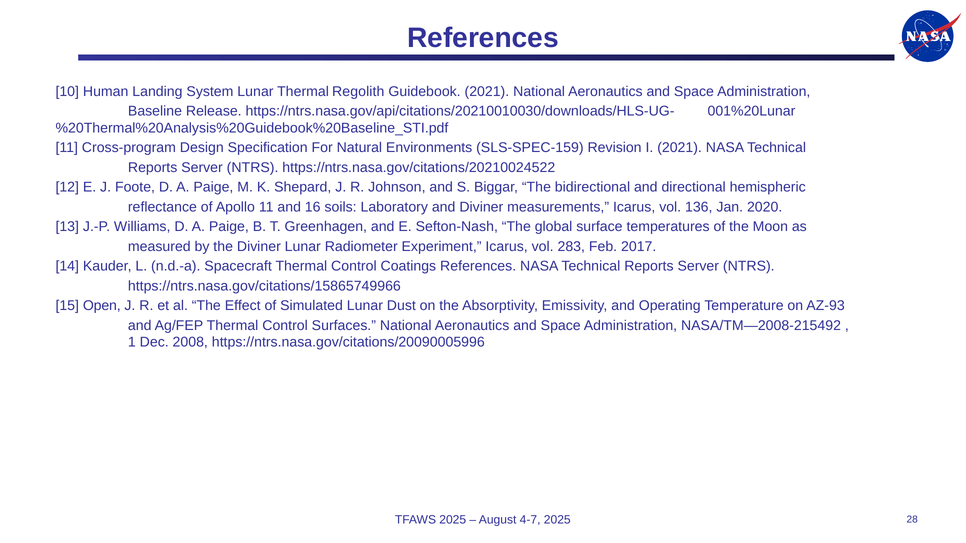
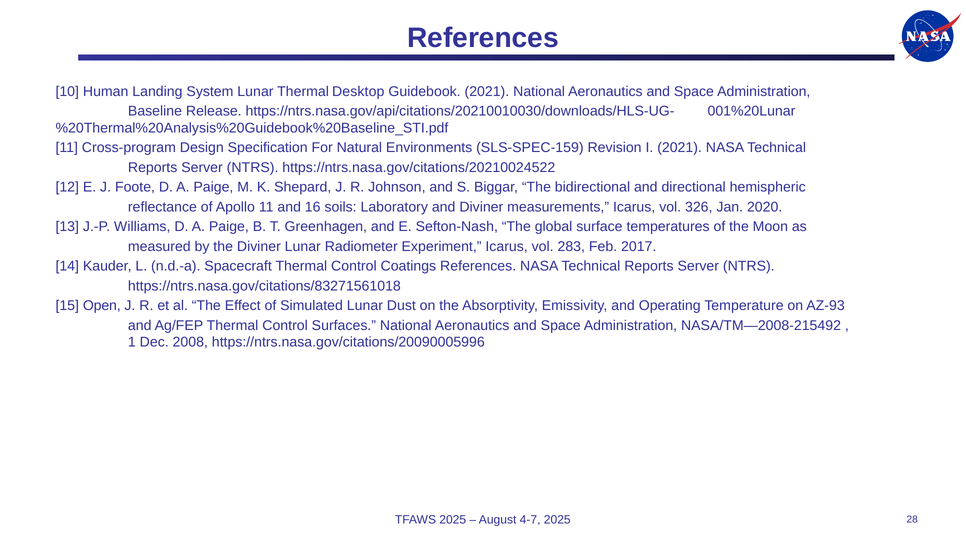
Regolith: Regolith -> Desktop
136: 136 -> 326
https://ntrs.nasa.gov/citations/15865749966: https://ntrs.nasa.gov/citations/15865749966 -> https://ntrs.nasa.gov/citations/83271561018
